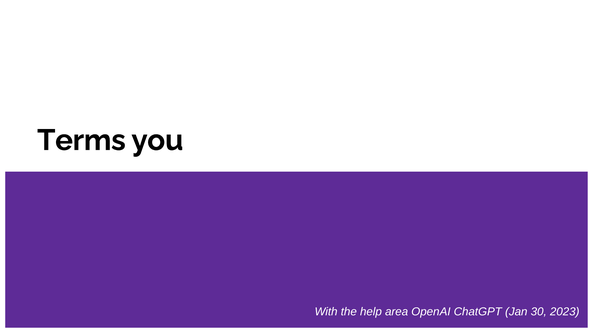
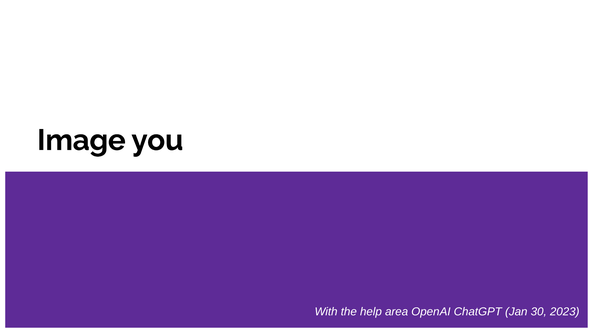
Terms: Terms -> Image
